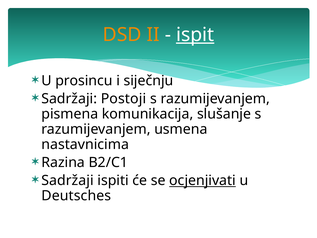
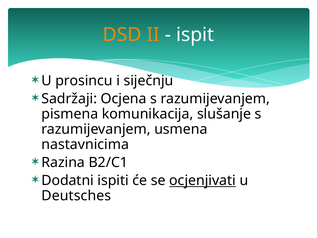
ispit underline: present -> none
Postoji: Postoji -> Ocjena
Sadržaji at (68, 180): Sadržaji -> Dodatni
